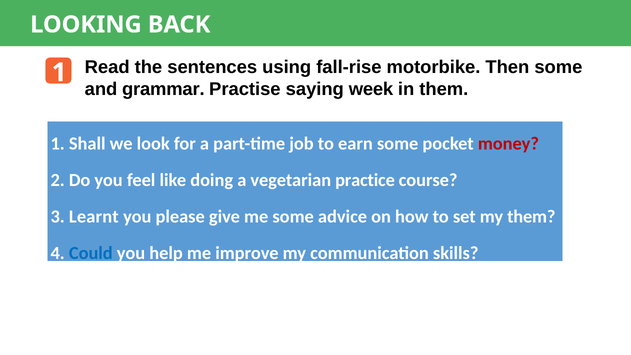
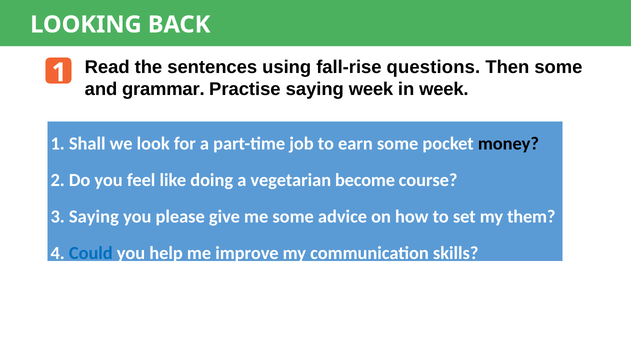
motorbike: motorbike -> questions
in them: them -> week
money colour: red -> black
practice: practice -> become
3 Learnt: Learnt -> Saying
